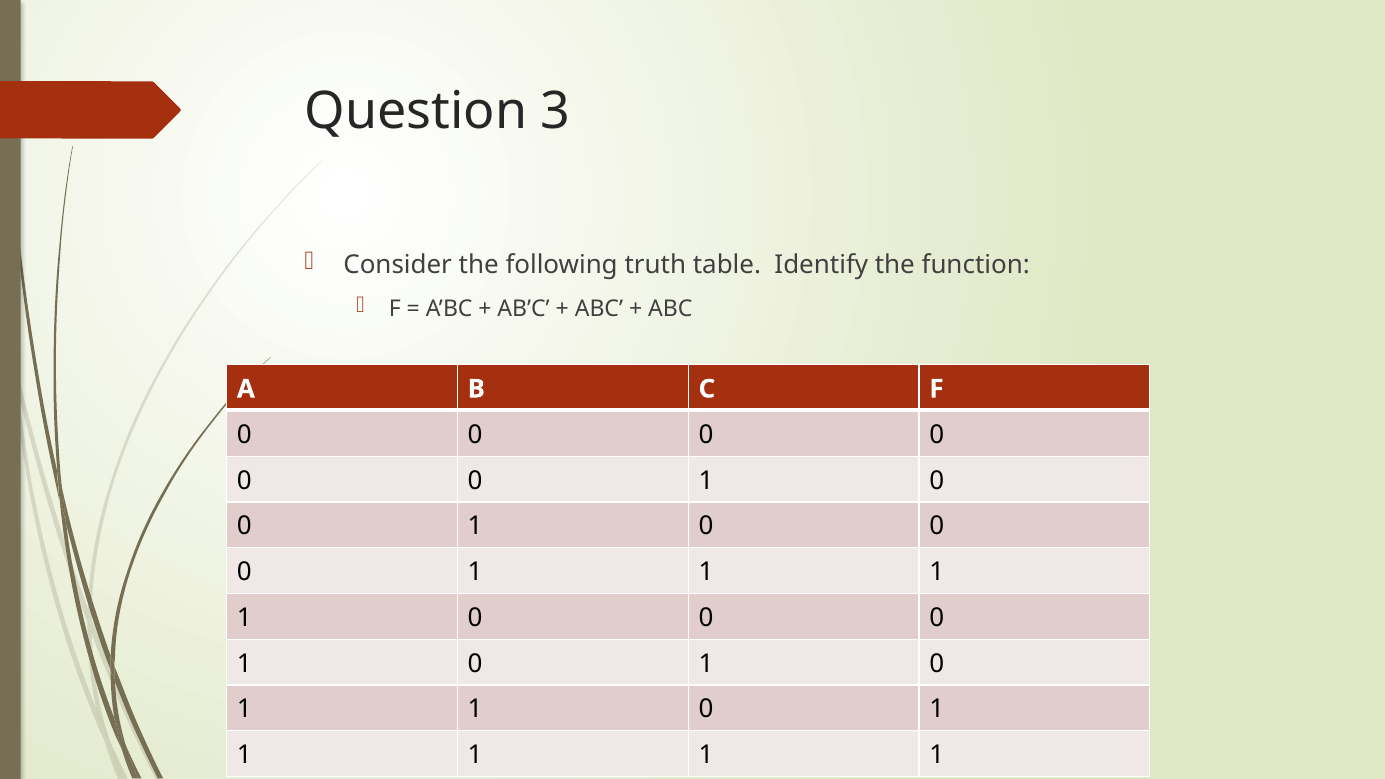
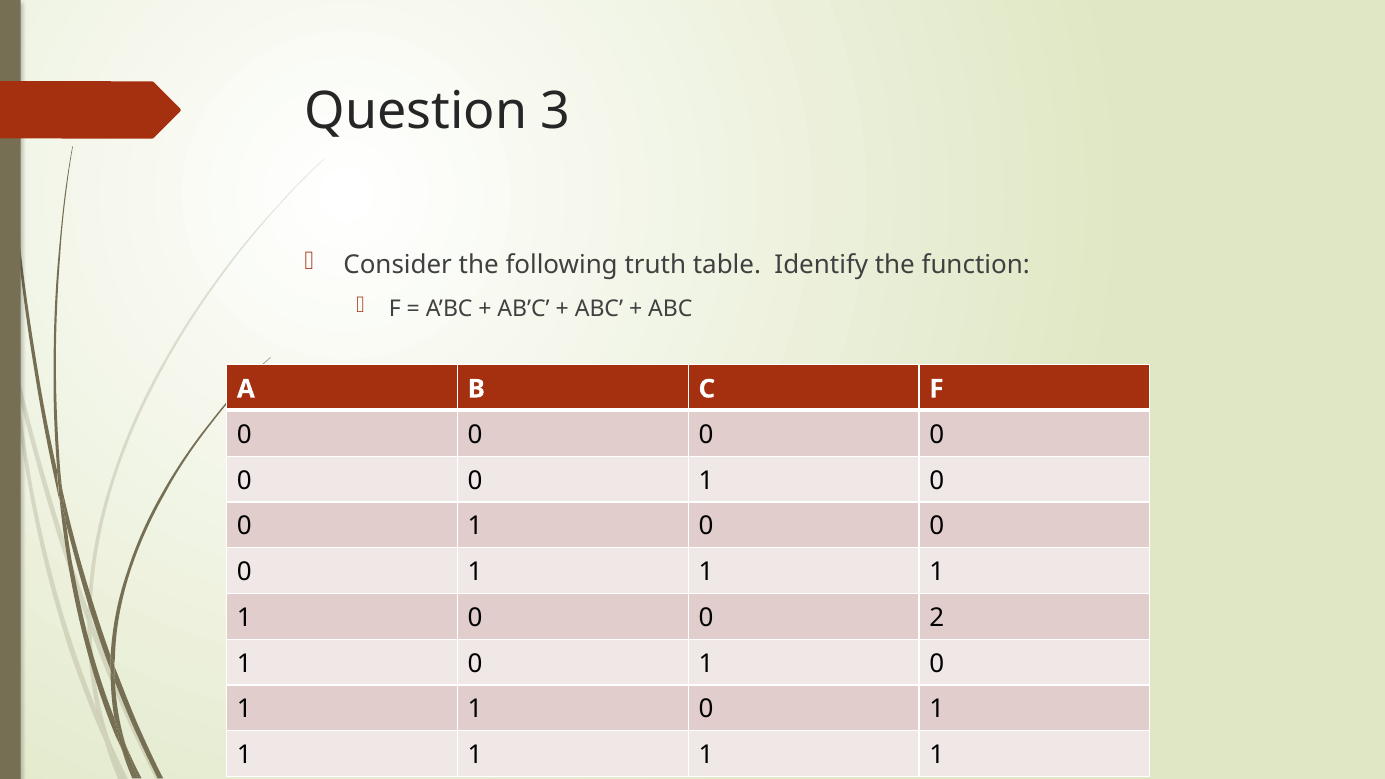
0 at (937, 618): 0 -> 2
